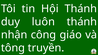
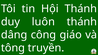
nhận: nhận -> dâng
